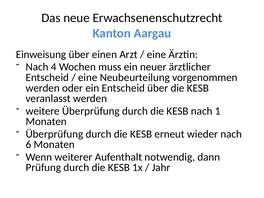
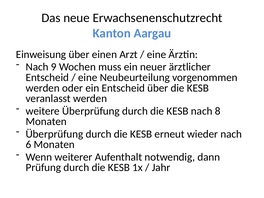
4: 4 -> 9
1: 1 -> 8
